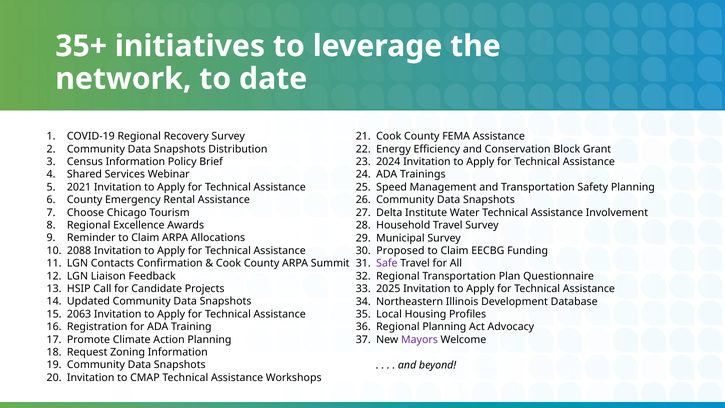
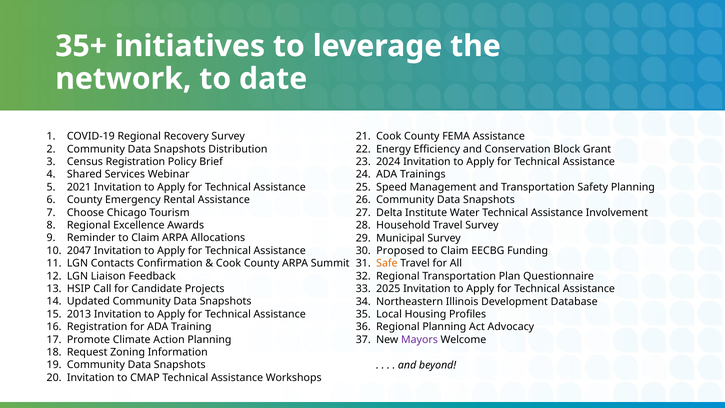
Census Information: Information -> Registration
2088: 2088 -> 2047
Safe colour: purple -> orange
2063: 2063 -> 2013
